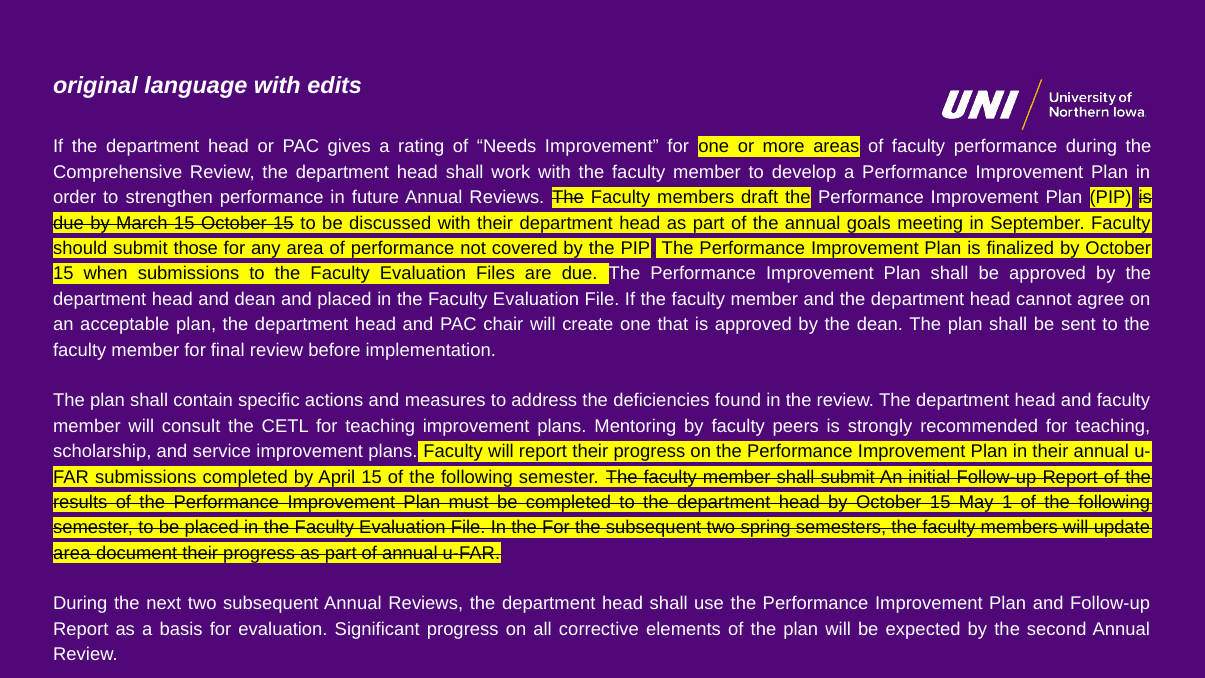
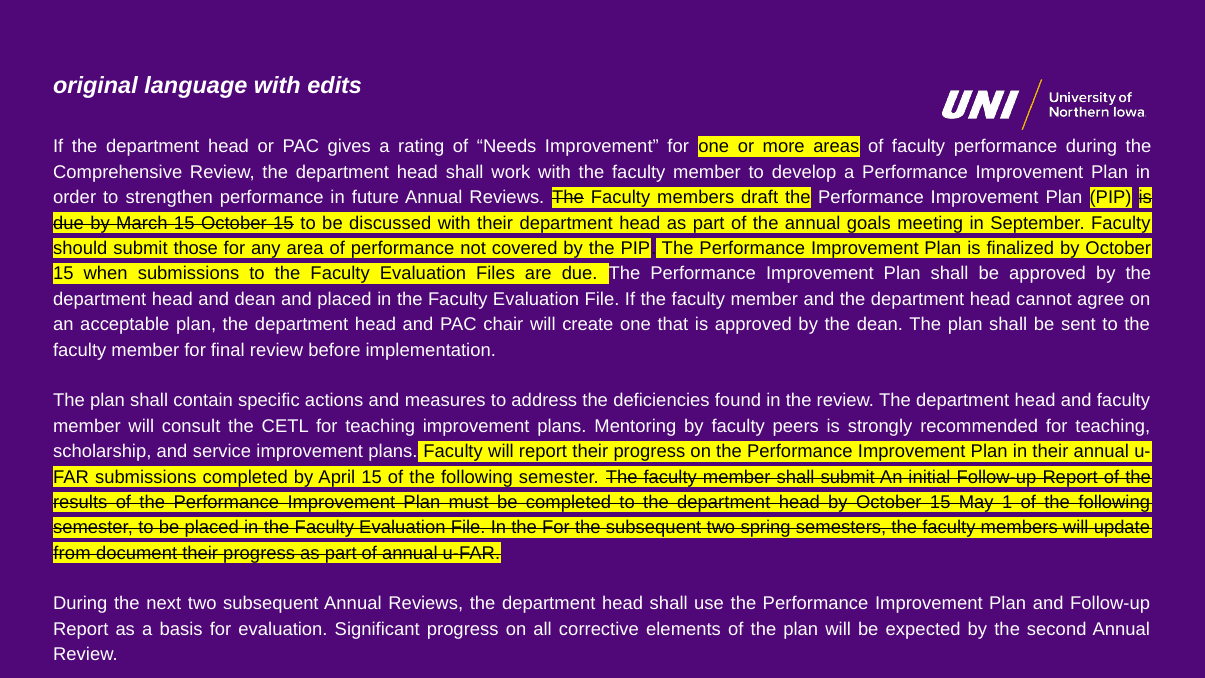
area at (72, 553): area -> from
